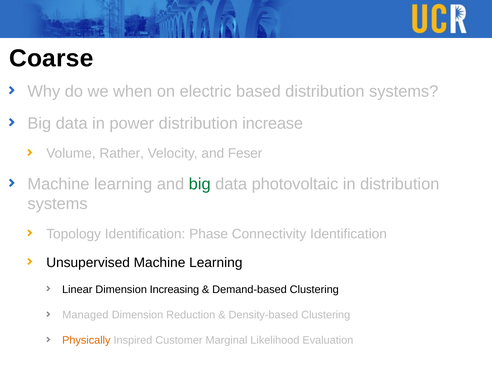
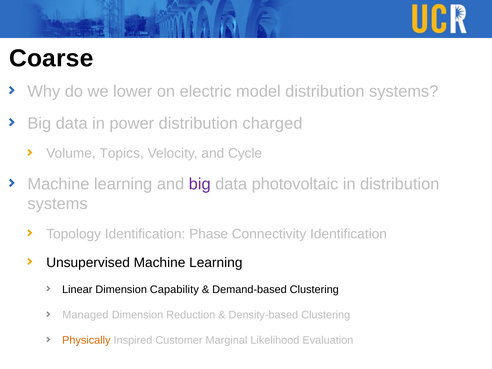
when: when -> lower
based: based -> model
increase: increase -> charged
Rather: Rather -> Topics
Feser: Feser -> Cycle
big at (200, 184) colour: green -> purple
Increasing: Increasing -> Capability
